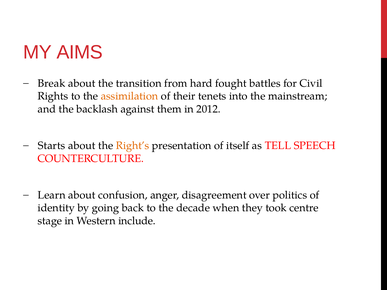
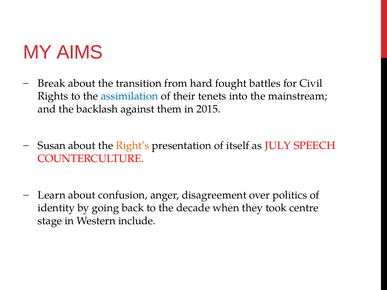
assimilation colour: orange -> blue
2012: 2012 -> 2015
Starts: Starts -> Susan
TELL: TELL -> JULY
